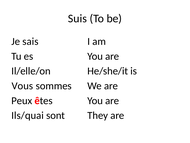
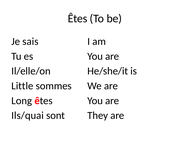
Suis at (77, 18): Suis -> Êtes
Vous: Vous -> Little
Peux: Peux -> Long
